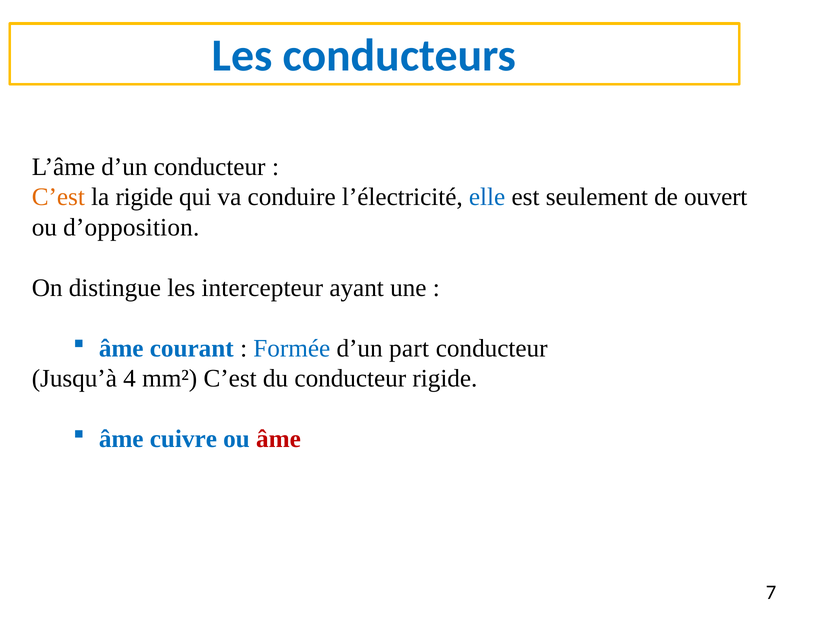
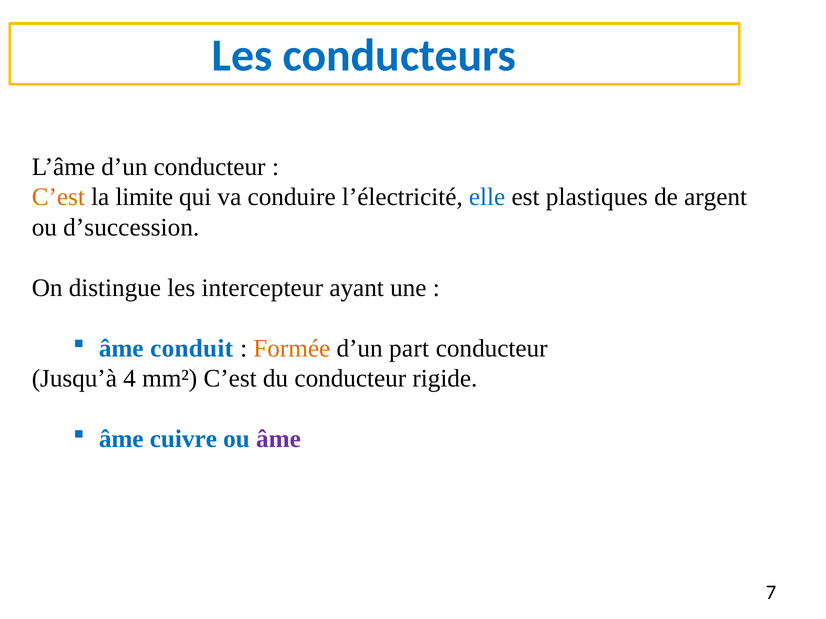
la rigide: rigide -> limite
seulement: seulement -> plastiques
ouvert: ouvert -> argent
d’opposition: d’opposition -> d’succession
courant: courant -> conduit
Formée colour: blue -> orange
âme at (278, 439) colour: red -> purple
